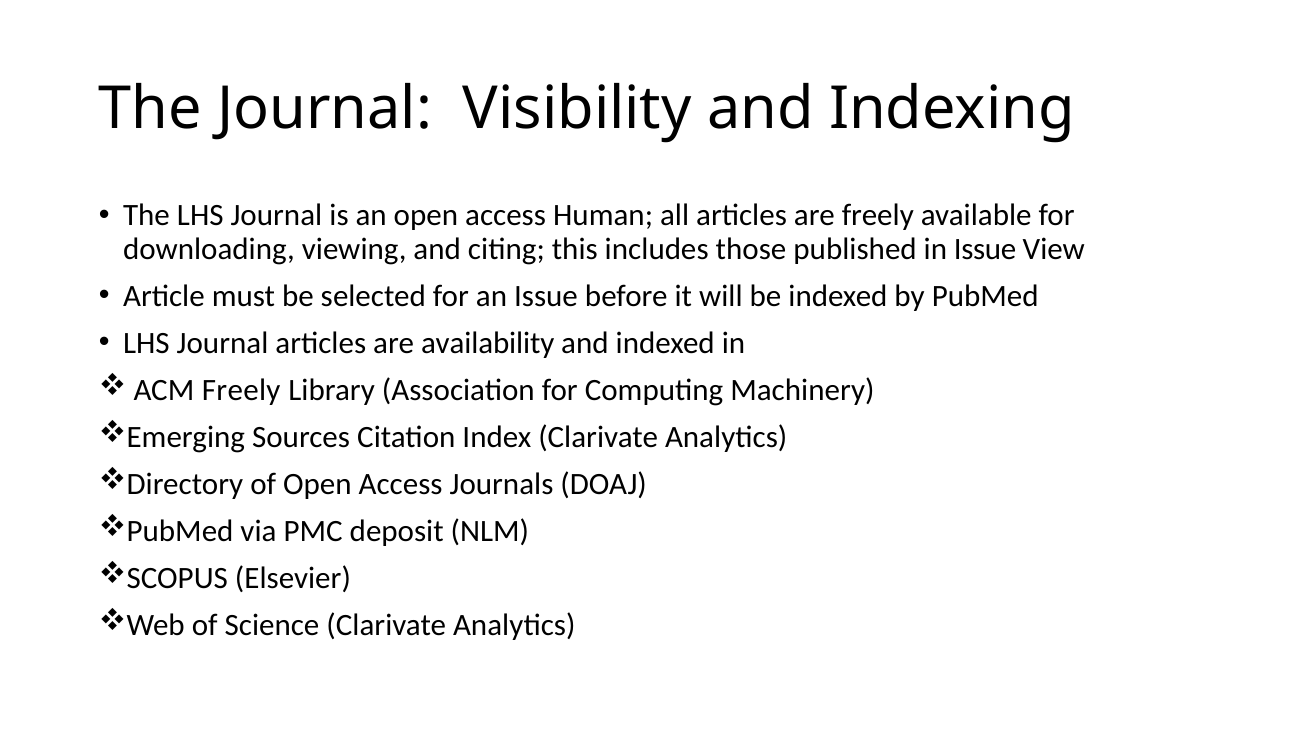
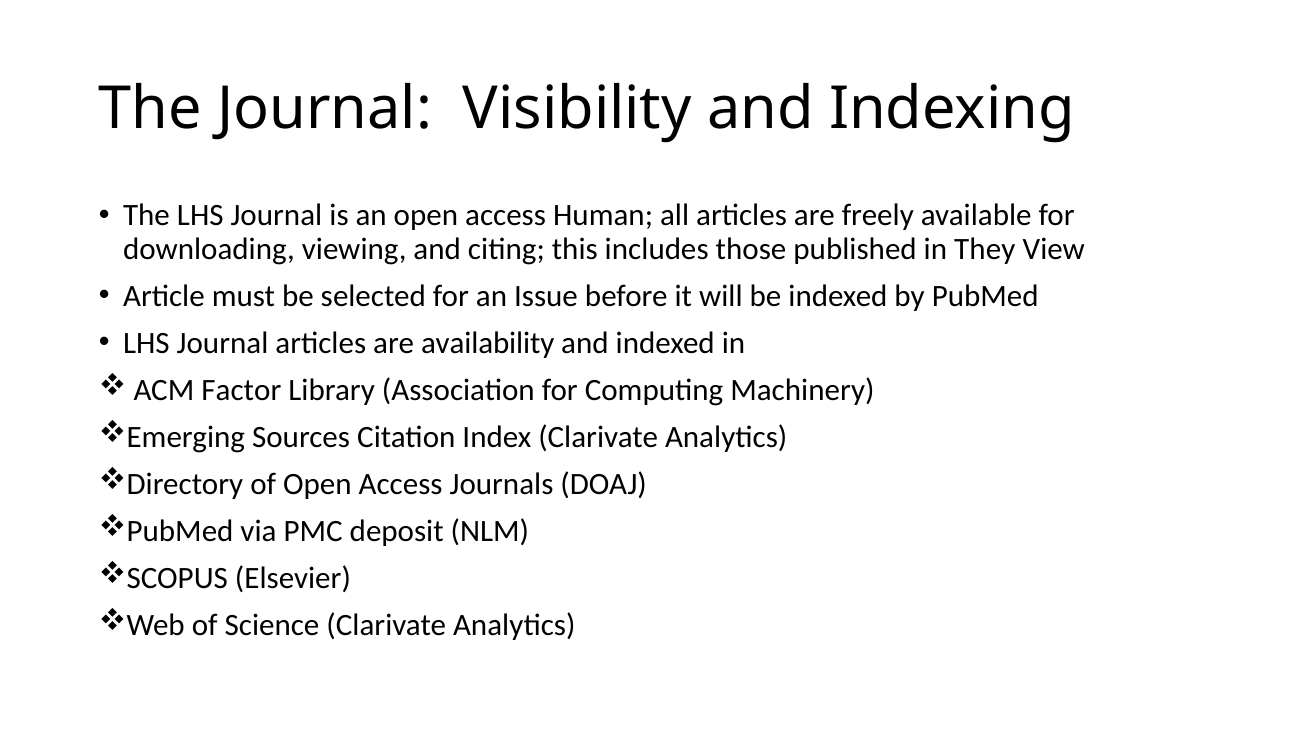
in Issue: Issue -> They
ACM Freely: Freely -> Factor
